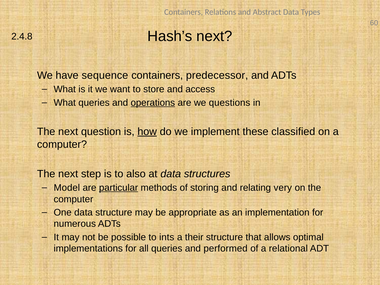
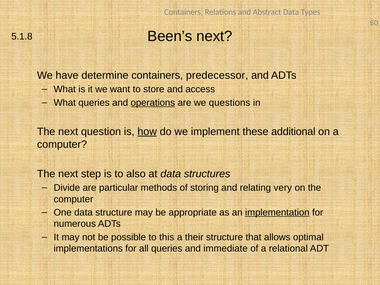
Hash’s: Hash’s -> Been’s
2.4.8: 2.4.8 -> 5.1.8
sequence: sequence -> determine
classified: classified -> additional
Model: Model -> Divide
particular underline: present -> none
implementation underline: none -> present
ints: ints -> this
performed: performed -> immediate
